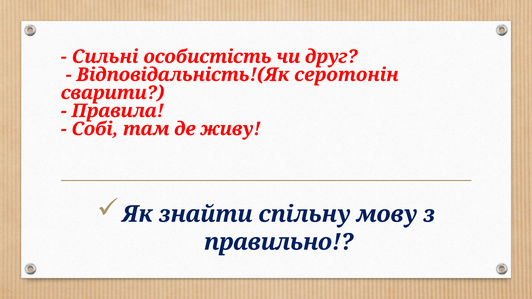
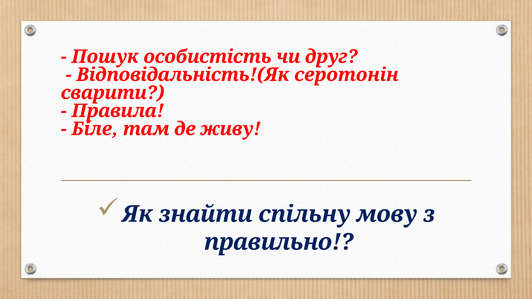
Сильні: Сильні -> Пошук
Собі: Собі -> Біле
